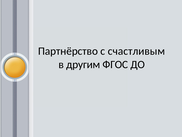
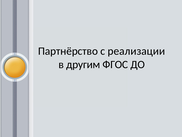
счастливым: счастливым -> реализации
